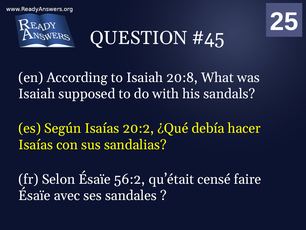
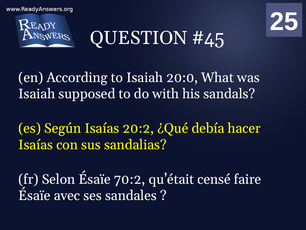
20:8: 20:8 -> 20:0
56:2: 56:2 -> 70:2
